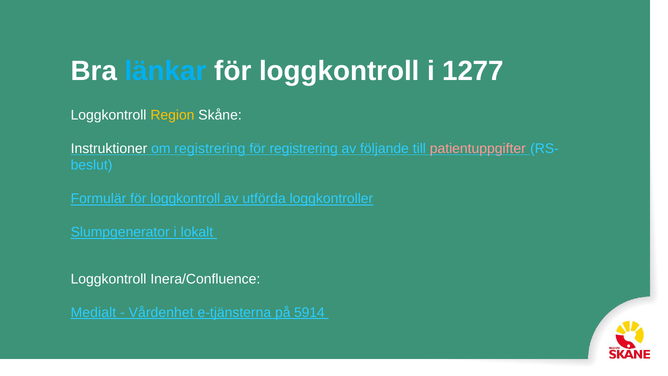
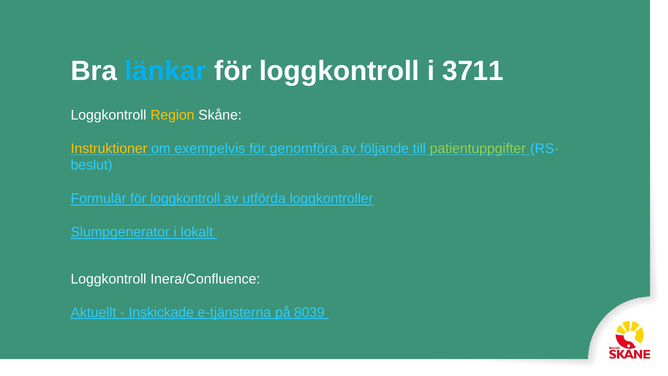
1277: 1277 -> 3711
Instruktioner colour: white -> yellow
om registrering: registrering -> exempelvis
för registrering: registrering -> genomföra
patientuppgifter colour: pink -> light green
Medialt: Medialt -> Aktuellt
Vårdenhet: Vårdenhet -> Inskickade
5914: 5914 -> 8039
